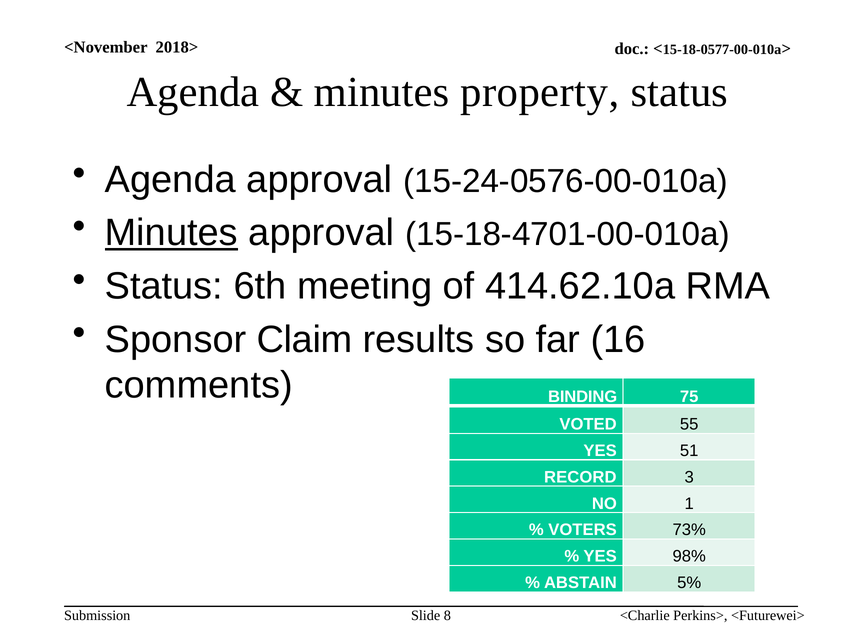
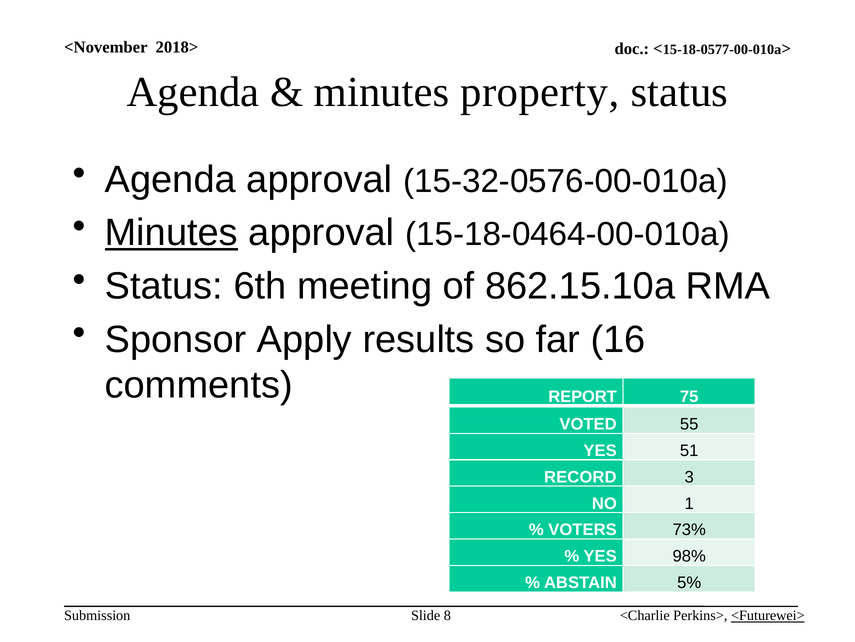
15-24-0576-00-010a: 15-24-0576-00-010a -> 15-32-0576-00-010a
15-18-4701-00-010a: 15-18-4701-00-010a -> 15-18-0464-00-010a
414.62.10a: 414.62.10a -> 862.15.10a
Claim: Claim -> Apply
BINDING: BINDING -> REPORT
<Futurewei> underline: none -> present
